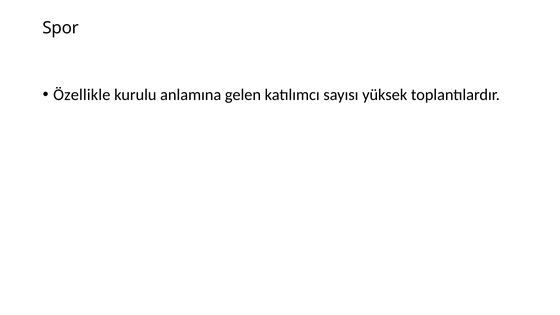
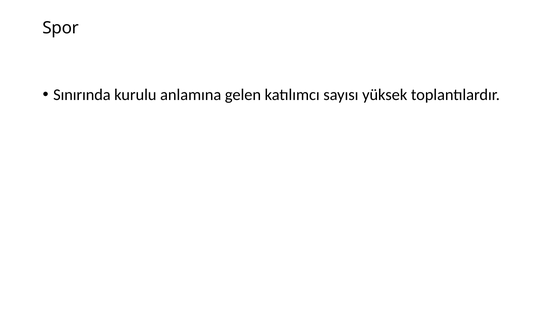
Özellikle: Özellikle -> Sınırında
